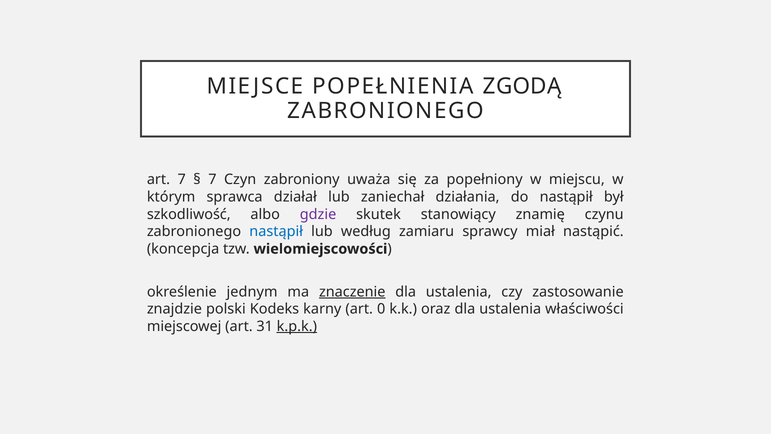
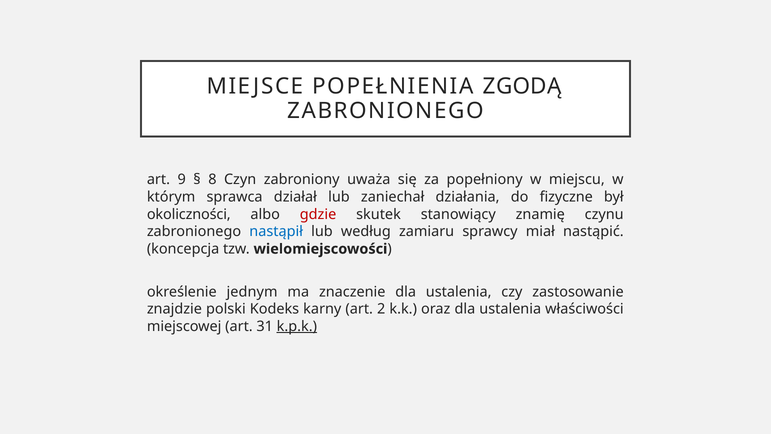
art 7: 7 -> 9
7 at (212, 179): 7 -> 8
do nastąpił: nastąpił -> fizyczne
szkodliwość: szkodliwość -> okoliczności
gdzie colour: purple -> red
znaczenie underline: present -> none
0: 0 -> 2
